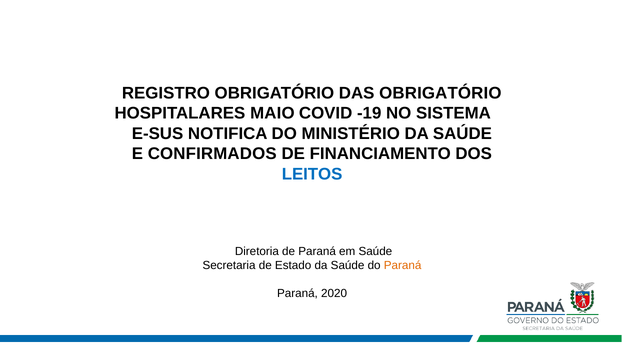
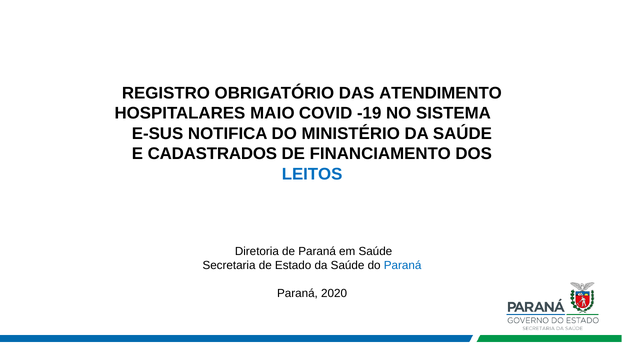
DAS OBRIGATÓRIO: OBRIGATÓRIO -> ATENDIMENTO
CONFIRMADOS: CONFIRMADOS -> CADASTRADOS
Paraná at (403, 265) colour: orange -> blue
